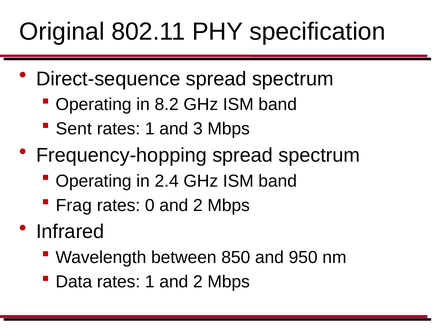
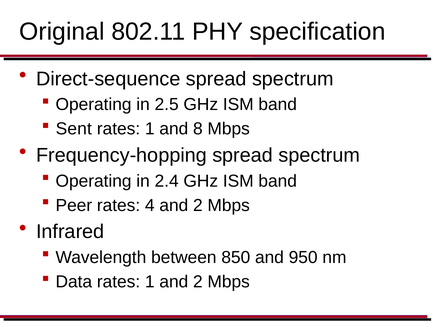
8.2: 8.2 -> 2.5
3: 3 -> 8
Frag: Frag -> Peer
0: 0 -> 4
